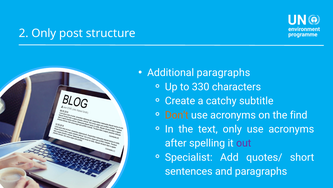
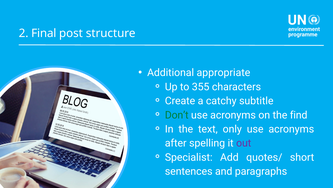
2 Only: Only -> Final
Additional paragraphs: paragraphs -> appropriate
330: 330 -> 355
Don’t colour: orange -> green
